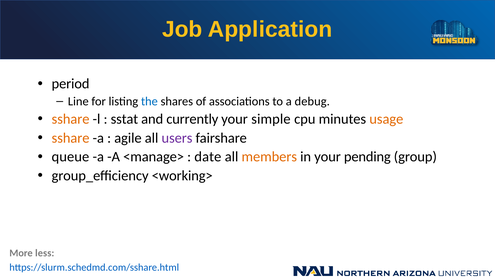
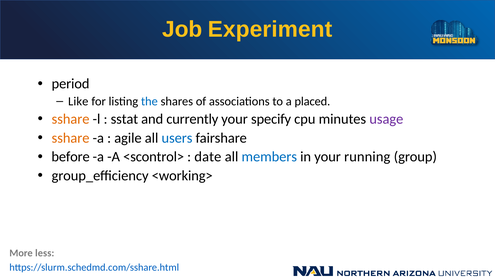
Application: Application -> Experiment
Line: Line -> Like
debug: debug -> placed
simple: simple -> specify
usage colour: orange -> purple
users colour: purple -> blue
queue: queue -> before
<manage>: <manage> -> <scontrol>
members colour: orange -> blue
pending: pending -> running
